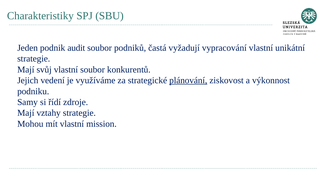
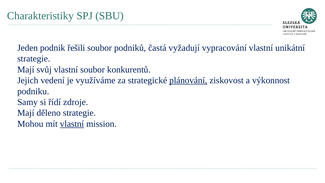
audit: audit -> řešili
vztahy: vztahy -> děleno
vlastní at (72, 124) underline: none -> present
